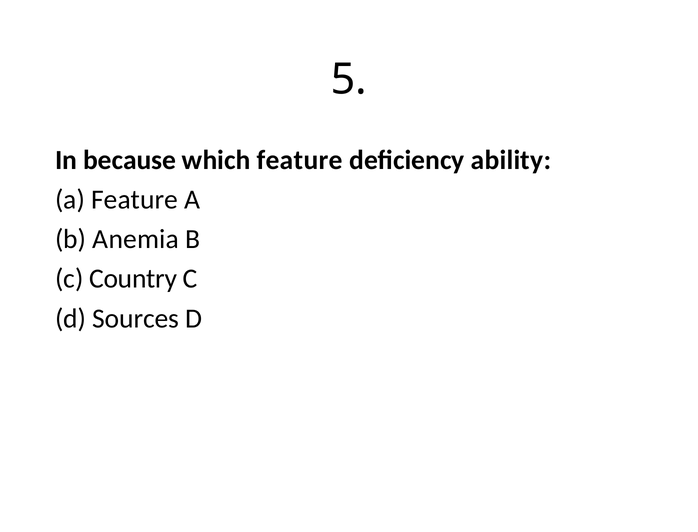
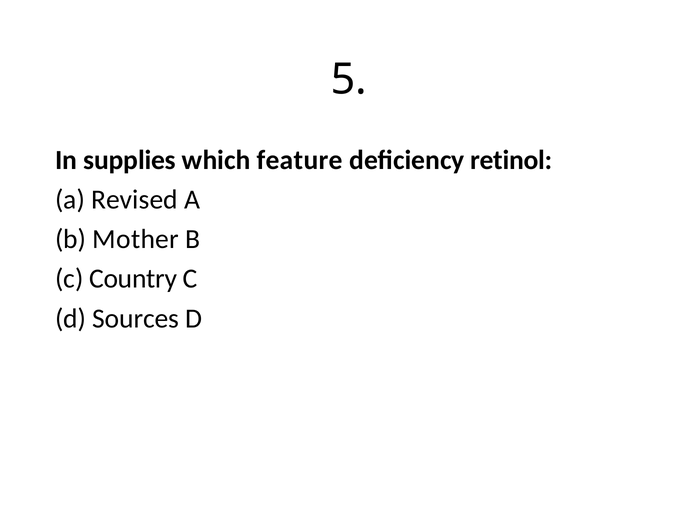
because: because -> supplies
ability: ability -> retinol
a Feature: Feature -> Revised
Anemia: Anemia -> Mother
